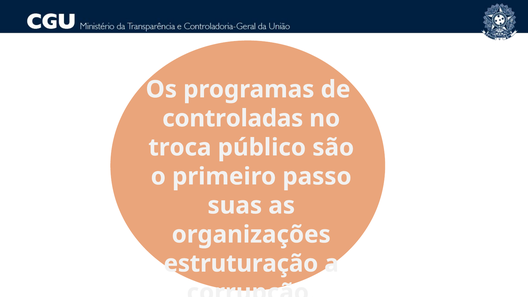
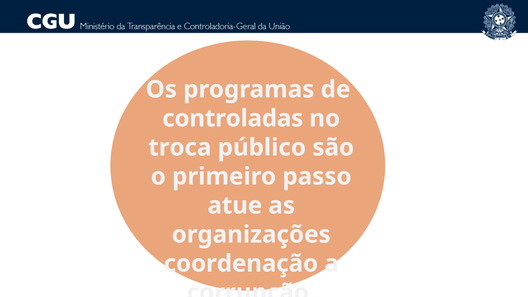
suas: suas -> atue
estruturação: estruturação -> coordenação
